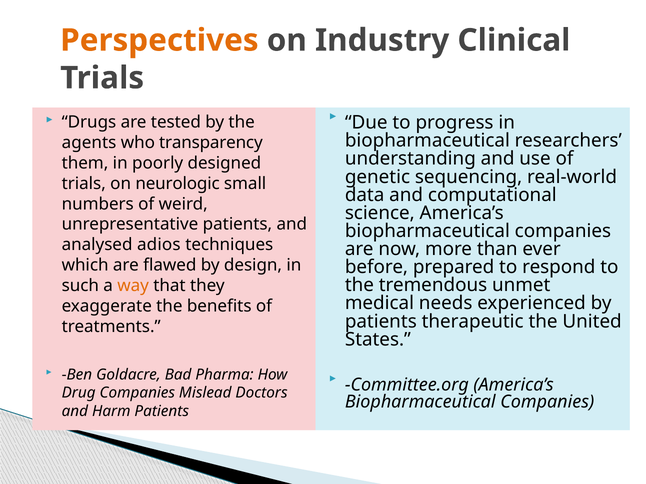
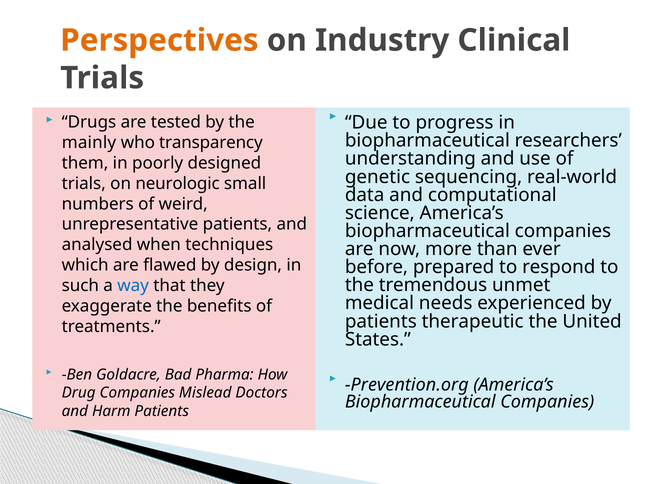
agents: agents -> mainly
adios: adios -> when
way colour: orange -> blue
Committee.org: Committee.org -> Prevention.org
